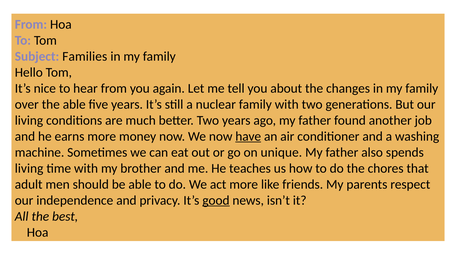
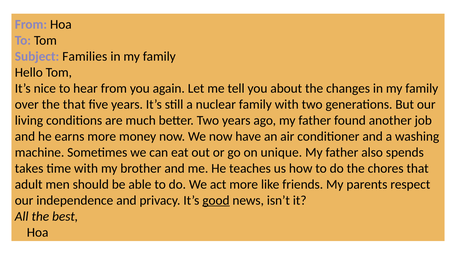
the able: able -> that
have underline: present -> none
living at (29, 168): living -> takes
